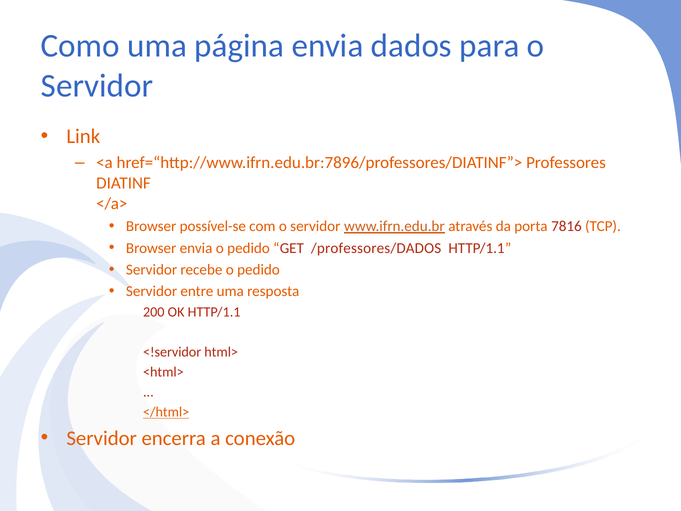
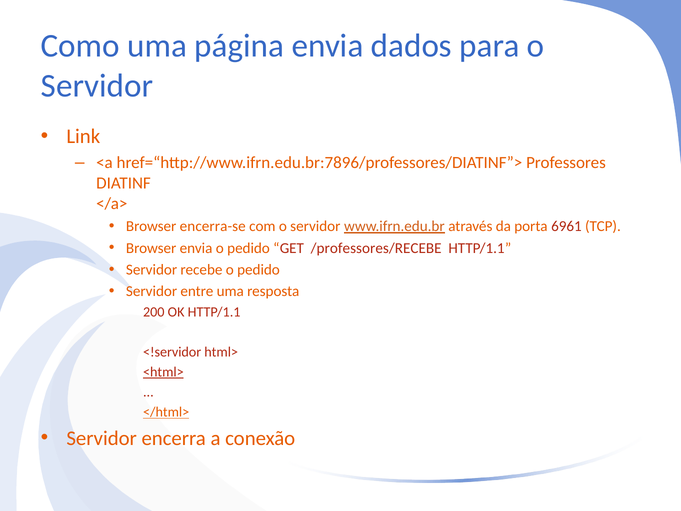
possível-se: possível-se -> encerra-se
7816: 7816 -> 6961
/professores/DADOS: /professores/DADOS -> /professores/RECEBE
<html> underline: none -> present
